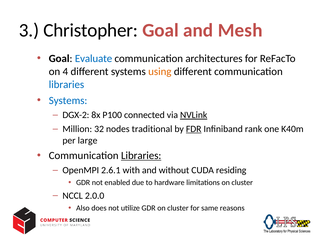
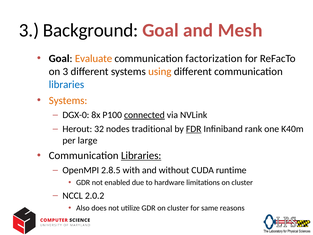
Christopher: Christopher -> Background
Evaluate colour: blue -> orange
architectures: architectures -> factorization
on 4: 4 -> 3
Systems at (68, 100) colour: blue -> orange
DGX-2: DGX-2 -> DGX-0
connected underline: none -> present
NVLink underline: present -> none
Million: Million -> Herout
2.6.1: 2.6.1 -> 2.8.5
residing: residing -> runtime
2.0.0: 2.0.0 -> 2.0.2
